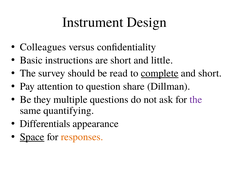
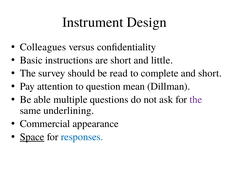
complete underline: present -> none
share: share -> mean
they: they -> able
quantifying: quantifying -> underlining
Differentials: Differentials -> Commercial
responses colour: orange -> blue
